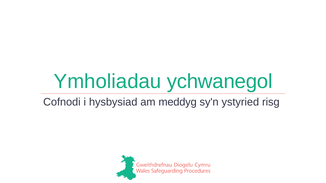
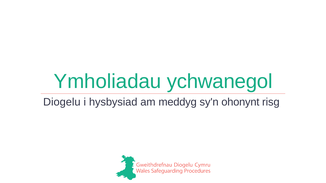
Cofnodi: Cofnodi -> Diogelu
ystyried: ystyried -> ohonynt
